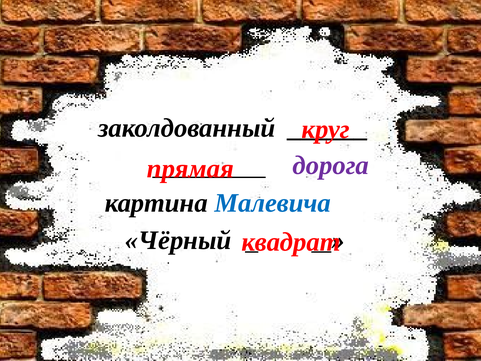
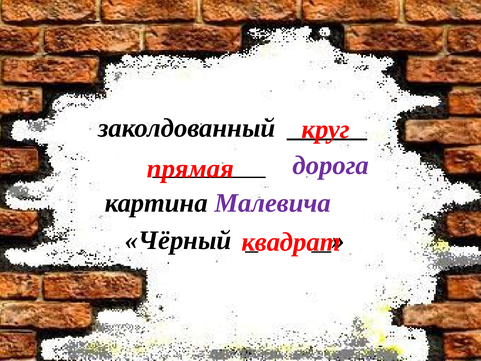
Малевича colour: blue -> purple
